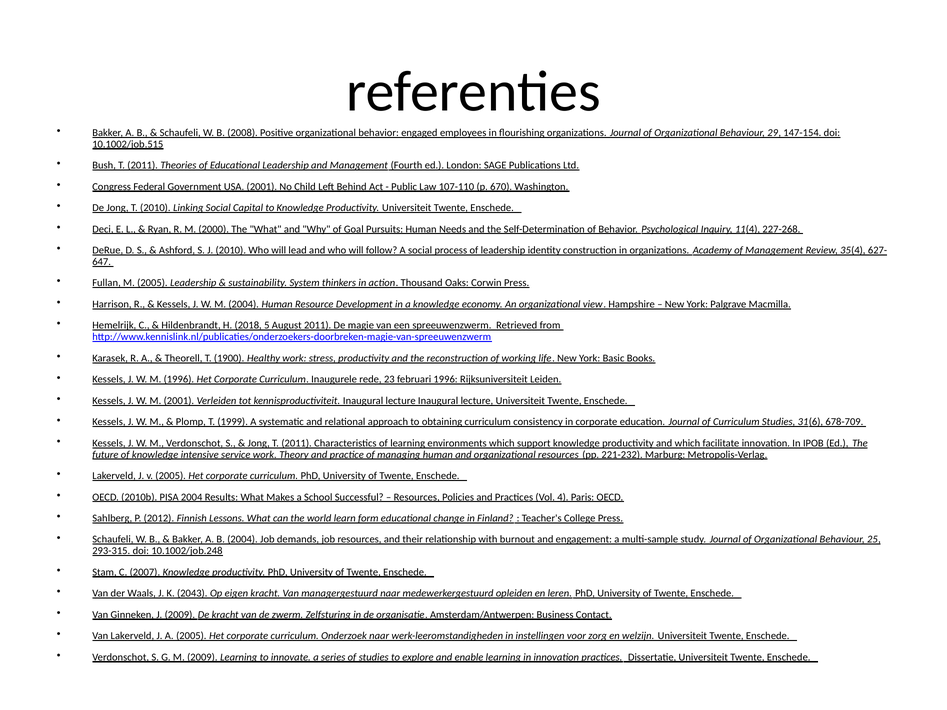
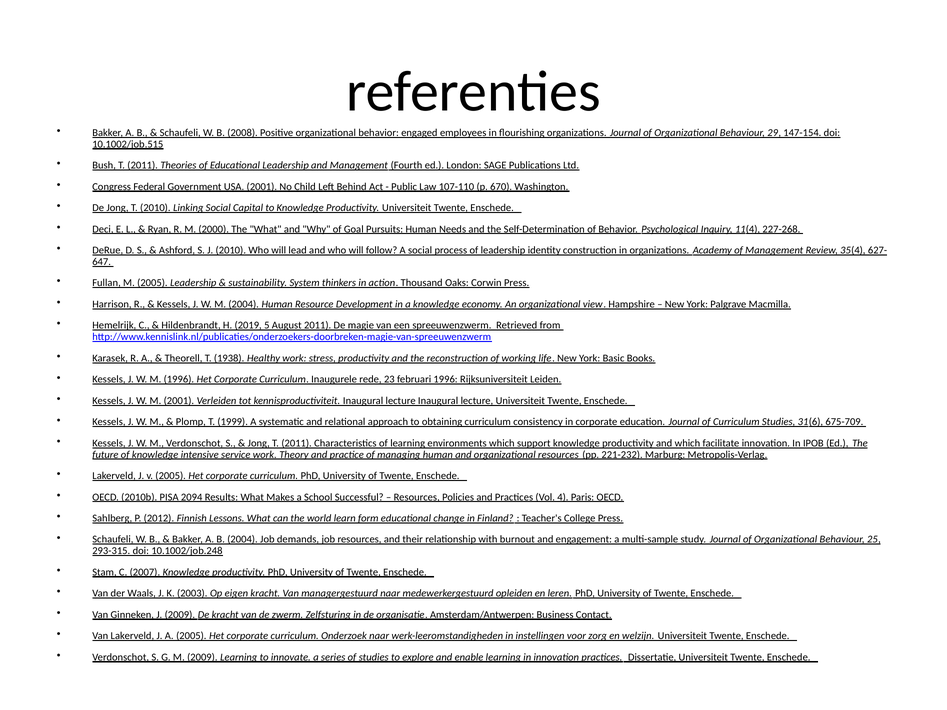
2018: 2018 -> 2019
1900: 1900 -> 1938
678-709: 678-709 -> 675-709
PISA 2004: 2004 -> 2094
2043: 2043 -> 2003
